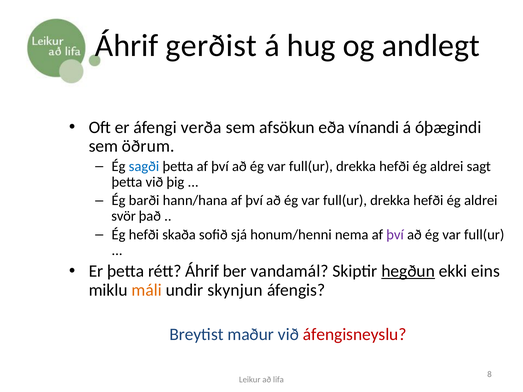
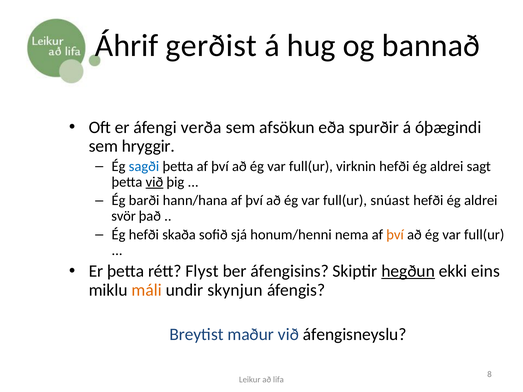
andlegt: andlegt -> bannað
vínandi: vínandi -> spurðir
öðrum: öðrum -> hryggir
drekka at (356, 166): drekka -> virknin
við at (154, 182) underline: none -> present
drekka at (390, 201): drekka -> snúast
því at (395, 235) colour: purple -> orange
rétt Áhrif: Áhrif -> Flyst
vandamál: vandamál -> áfengisins
áfengisneyslu colour: red -> black
